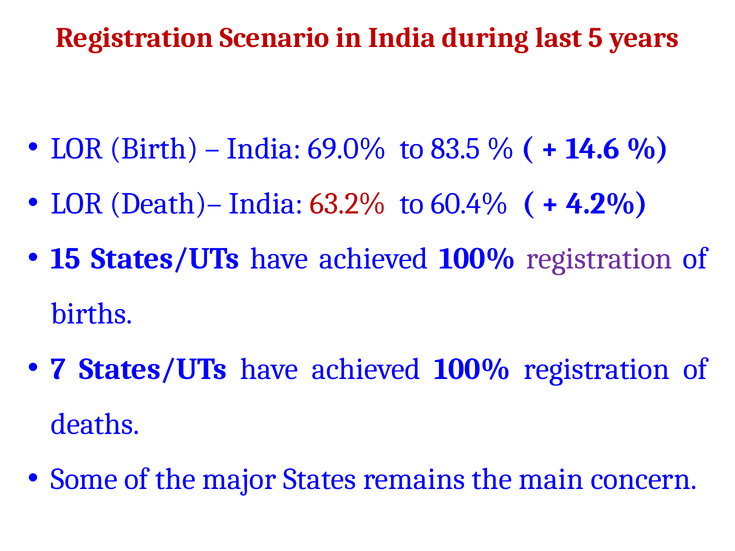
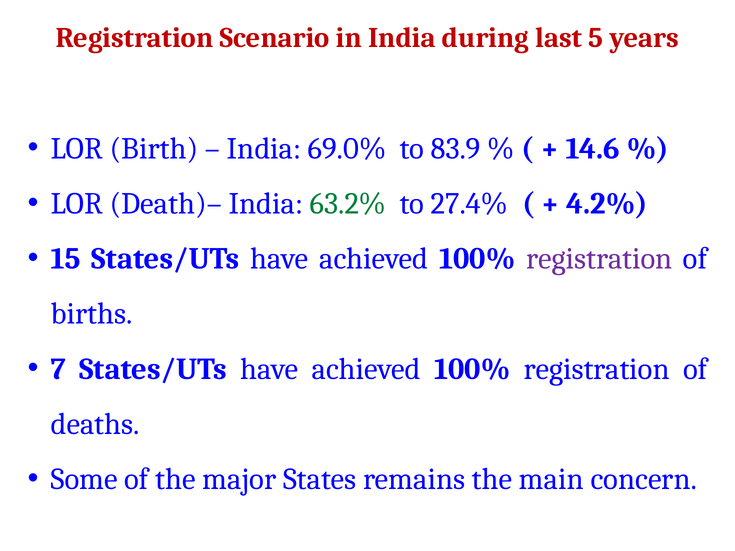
83.5: 83.5 -> 83.9
63.2% colour: red -> green
60.4%: 60.4% -> 27.4%
